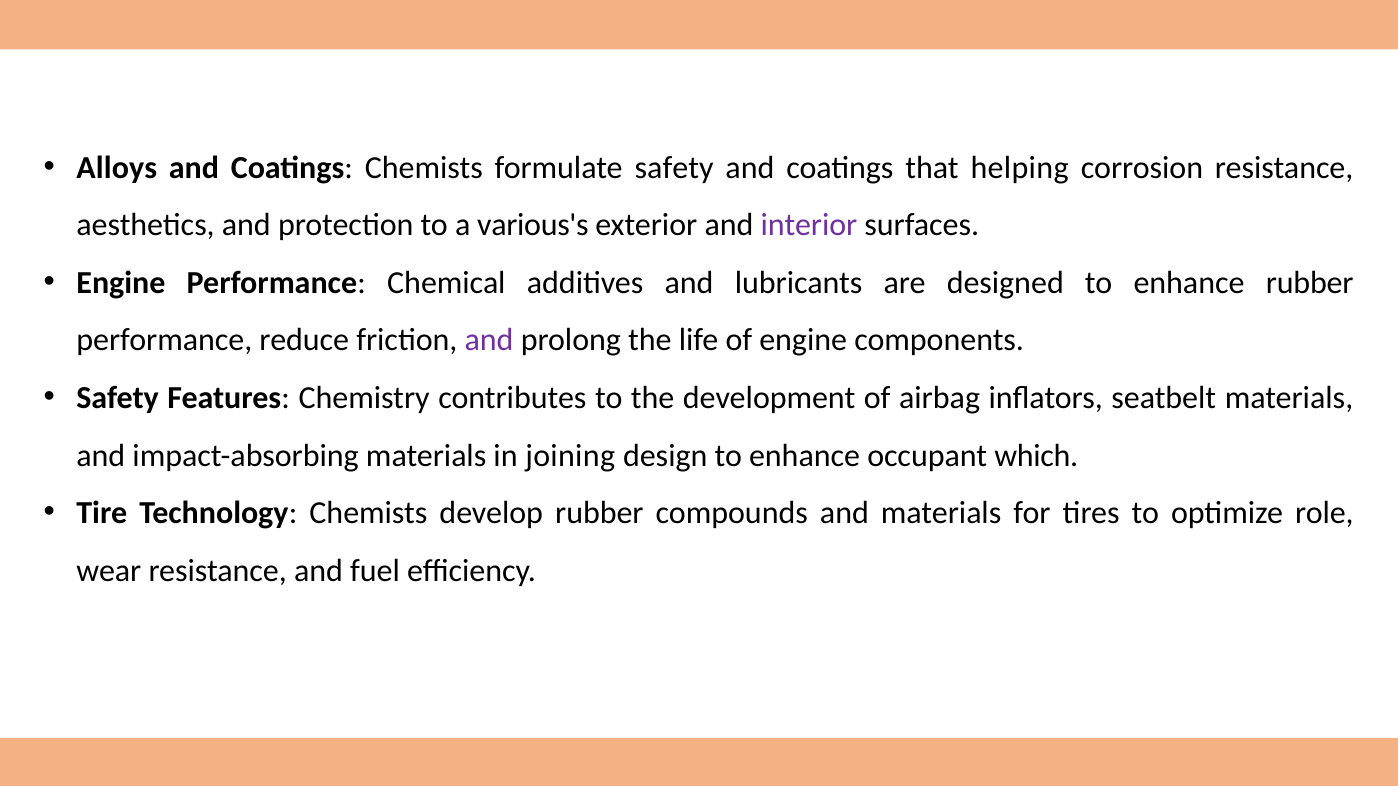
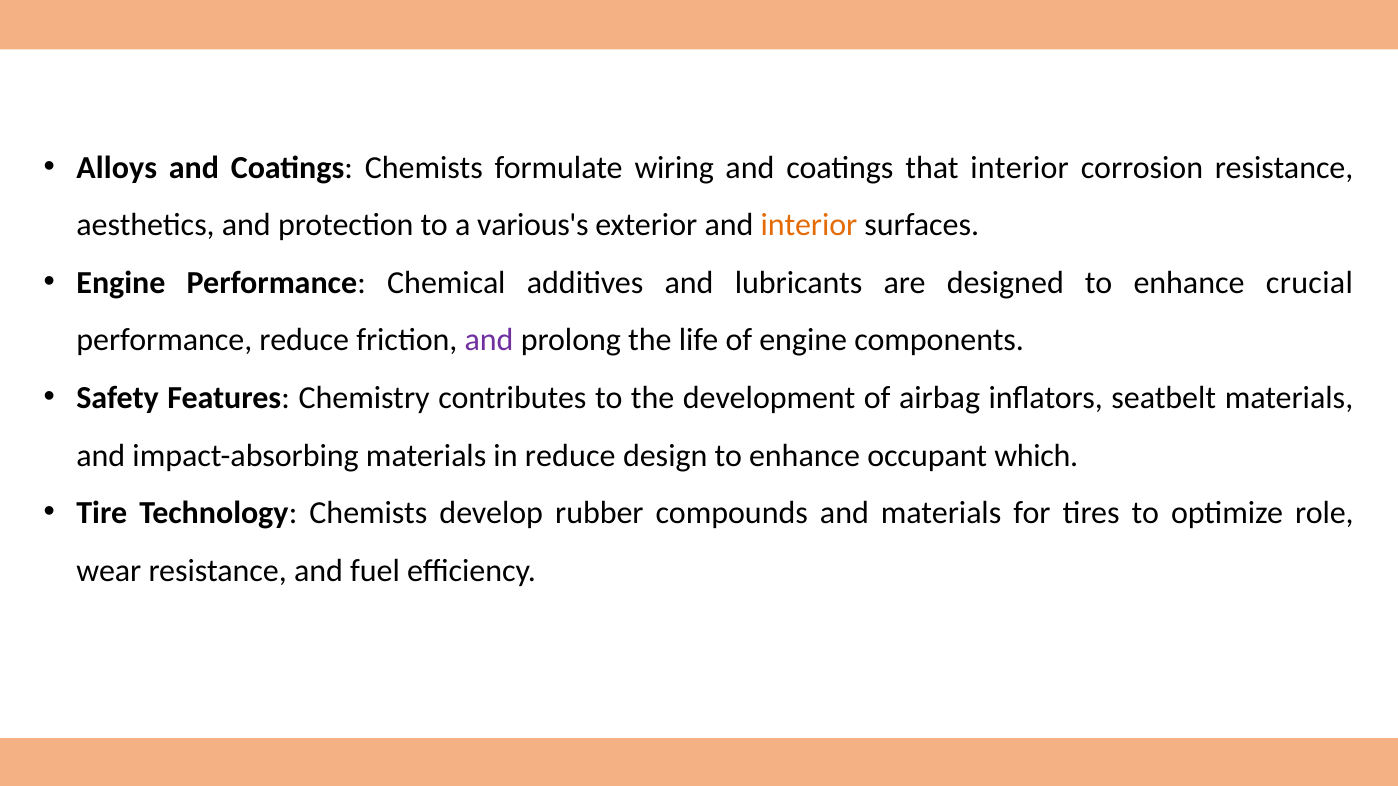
formulate safety: safety -> wiring
that helping: helping -> interior
interior at (809, 225) colour: purple -> orange
enhance rubber: rubber -> crucial
in joining: joining -> reduce
